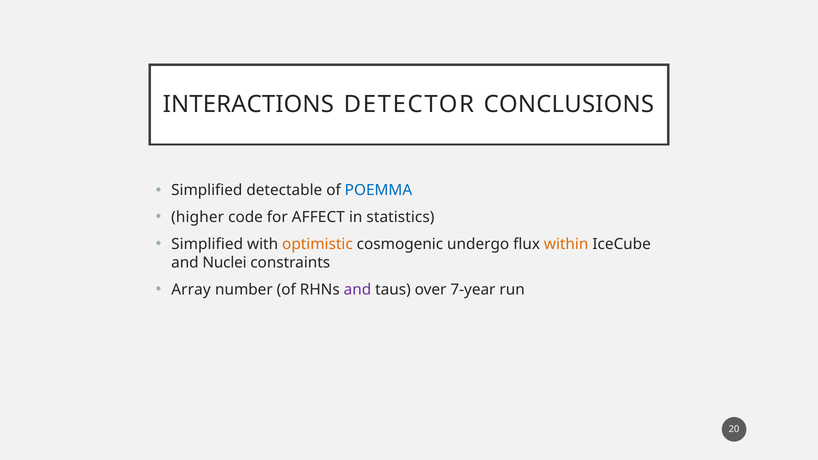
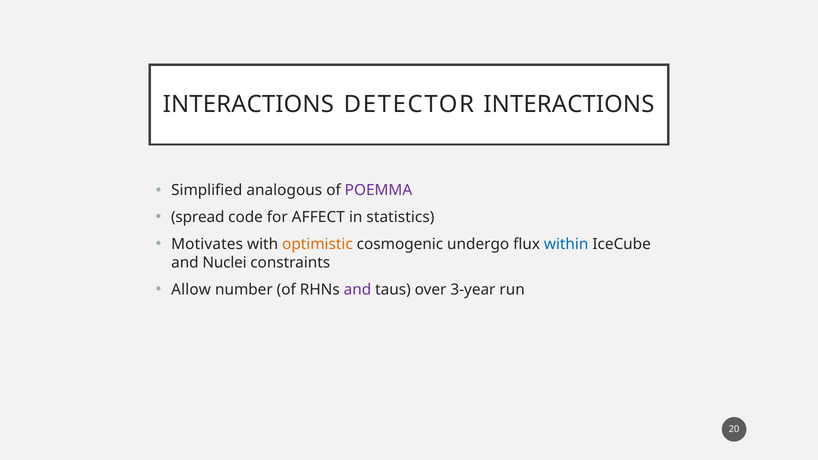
DETECTOR CONCLUSIONS: CONCLUSIONS -> INTERACTIONS
detectable: detectable -> analogous
POEMMA colour: blue -> purple
higher: higher -> spread
Simplified at (207, 244): Simplified -> Motivates
within colour: orange -> blue
Array: Array -> Allow
7-year: 7-year -> 3-year
